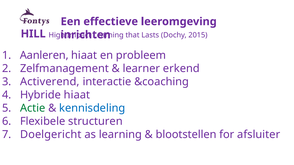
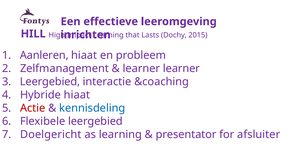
learner erkend: erkend -> learner
Activerend at (50, 82): Activerend -> Leergebied
Actie colour: green -> red
Flexibele structuren: structuren -> leergebied
blootstellen: blootstellen -> presentator
